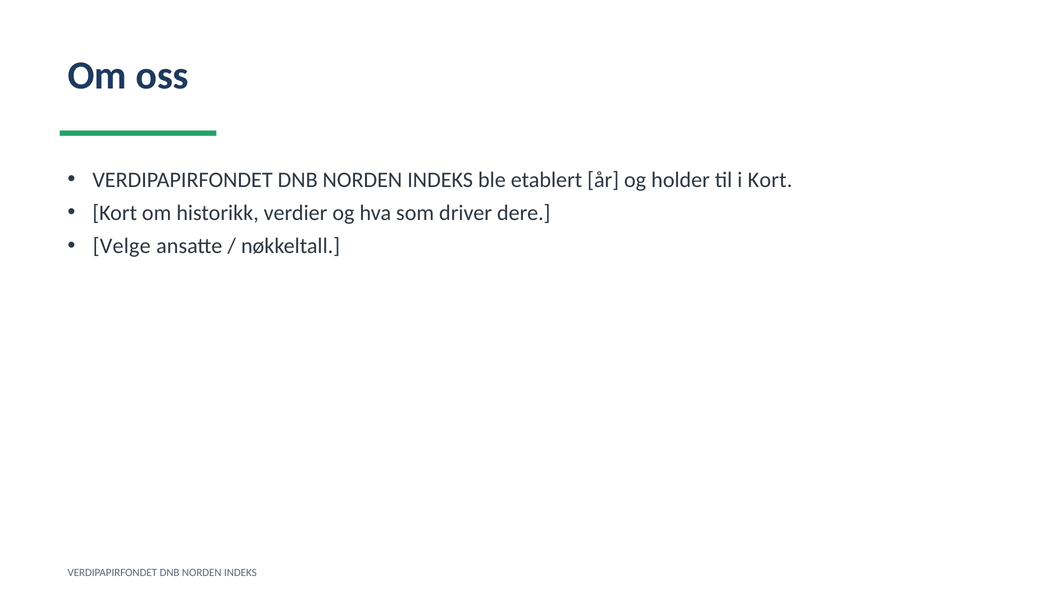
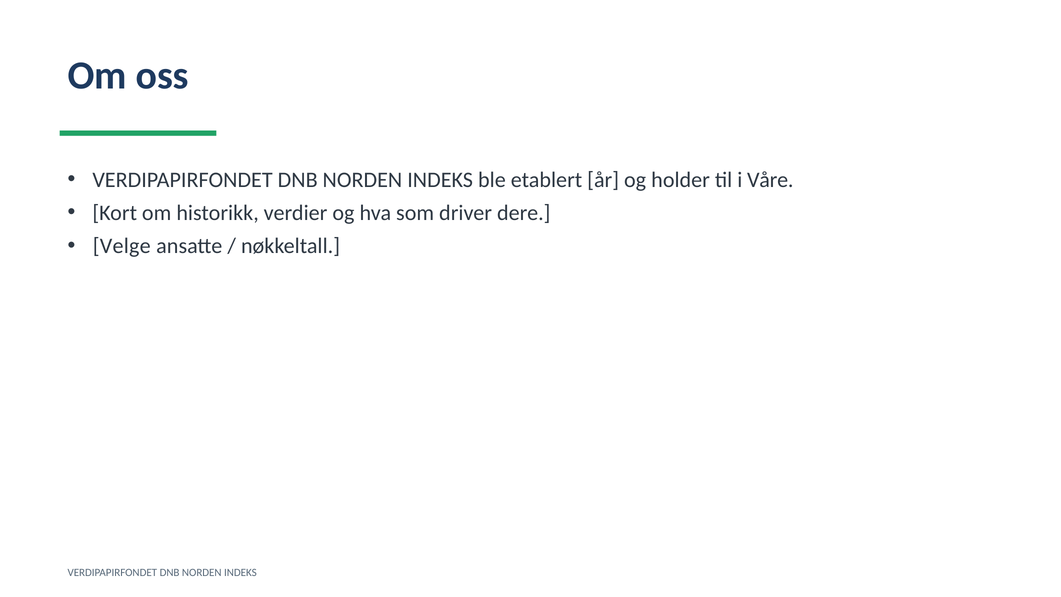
i Kort: Kort -> Våre
